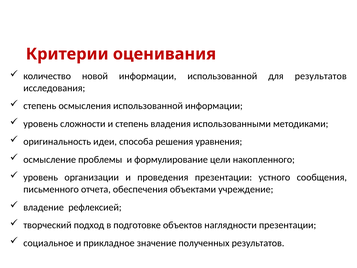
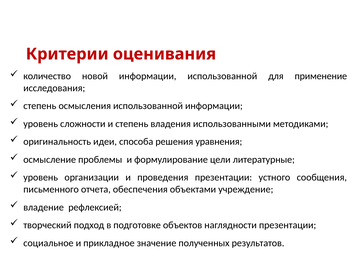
для результатов: результатов -> применение
накопленного: накопленного -> литературные
